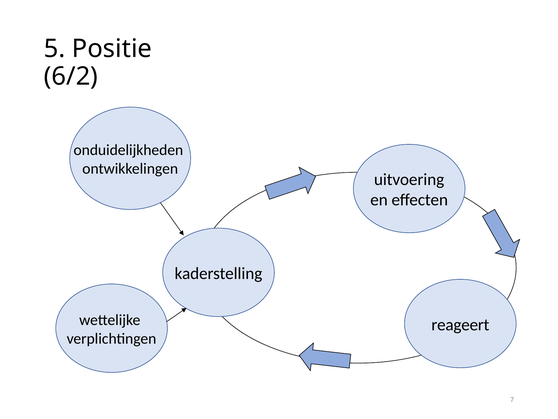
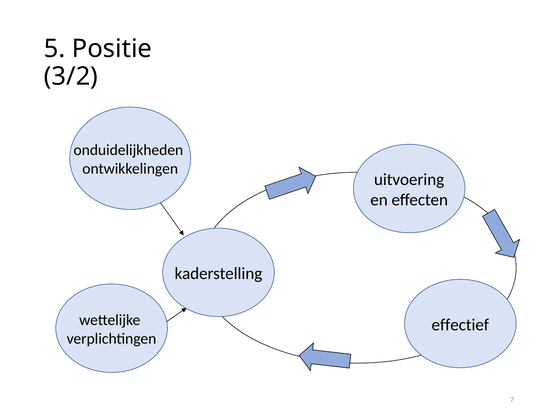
6/2: 6/2 -> 3/2
reageert: reageert -> effectief
